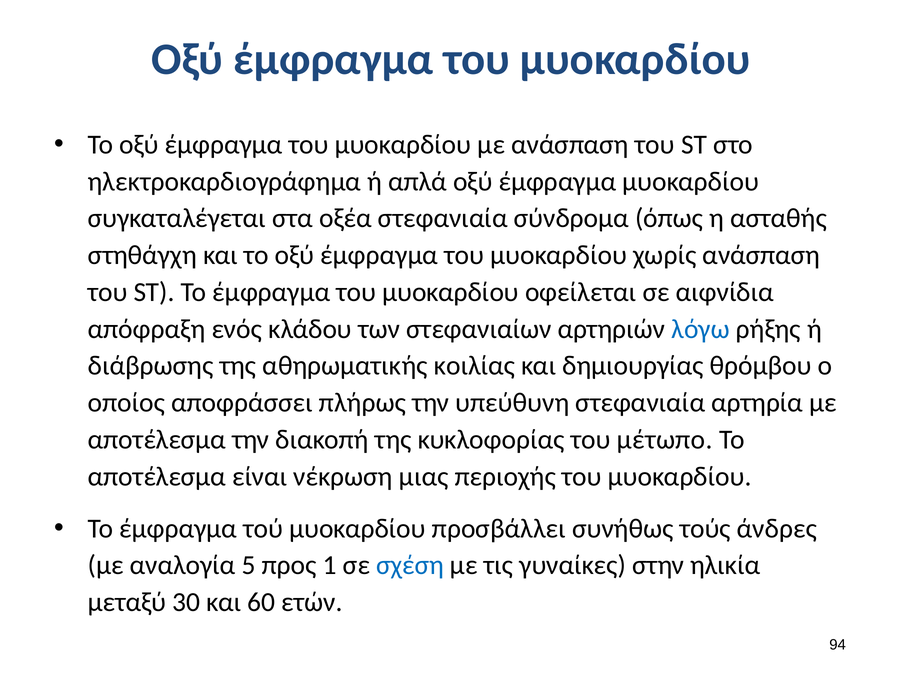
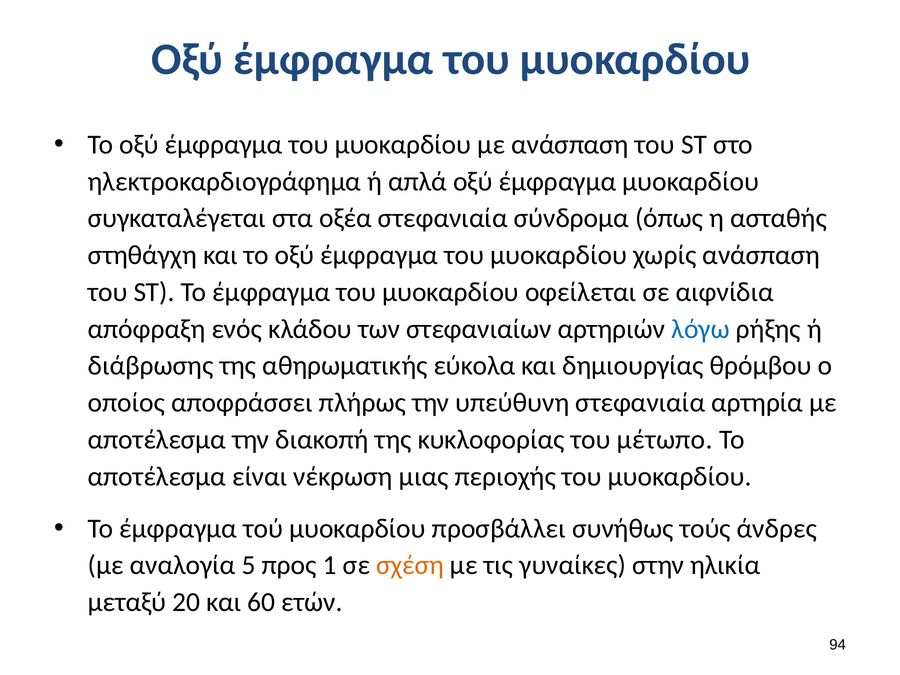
κοιλίας: κοιλίας -> εύκολα
σχέση colour: blue -> orange
30: 30 -> 20
